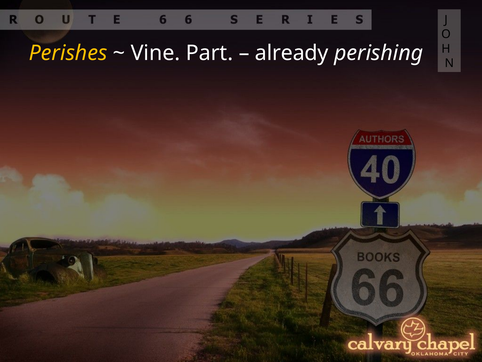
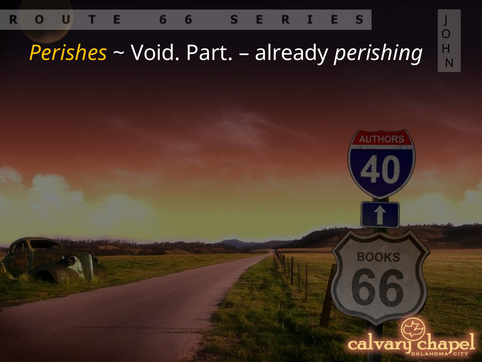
Vine: Vine -> Void
